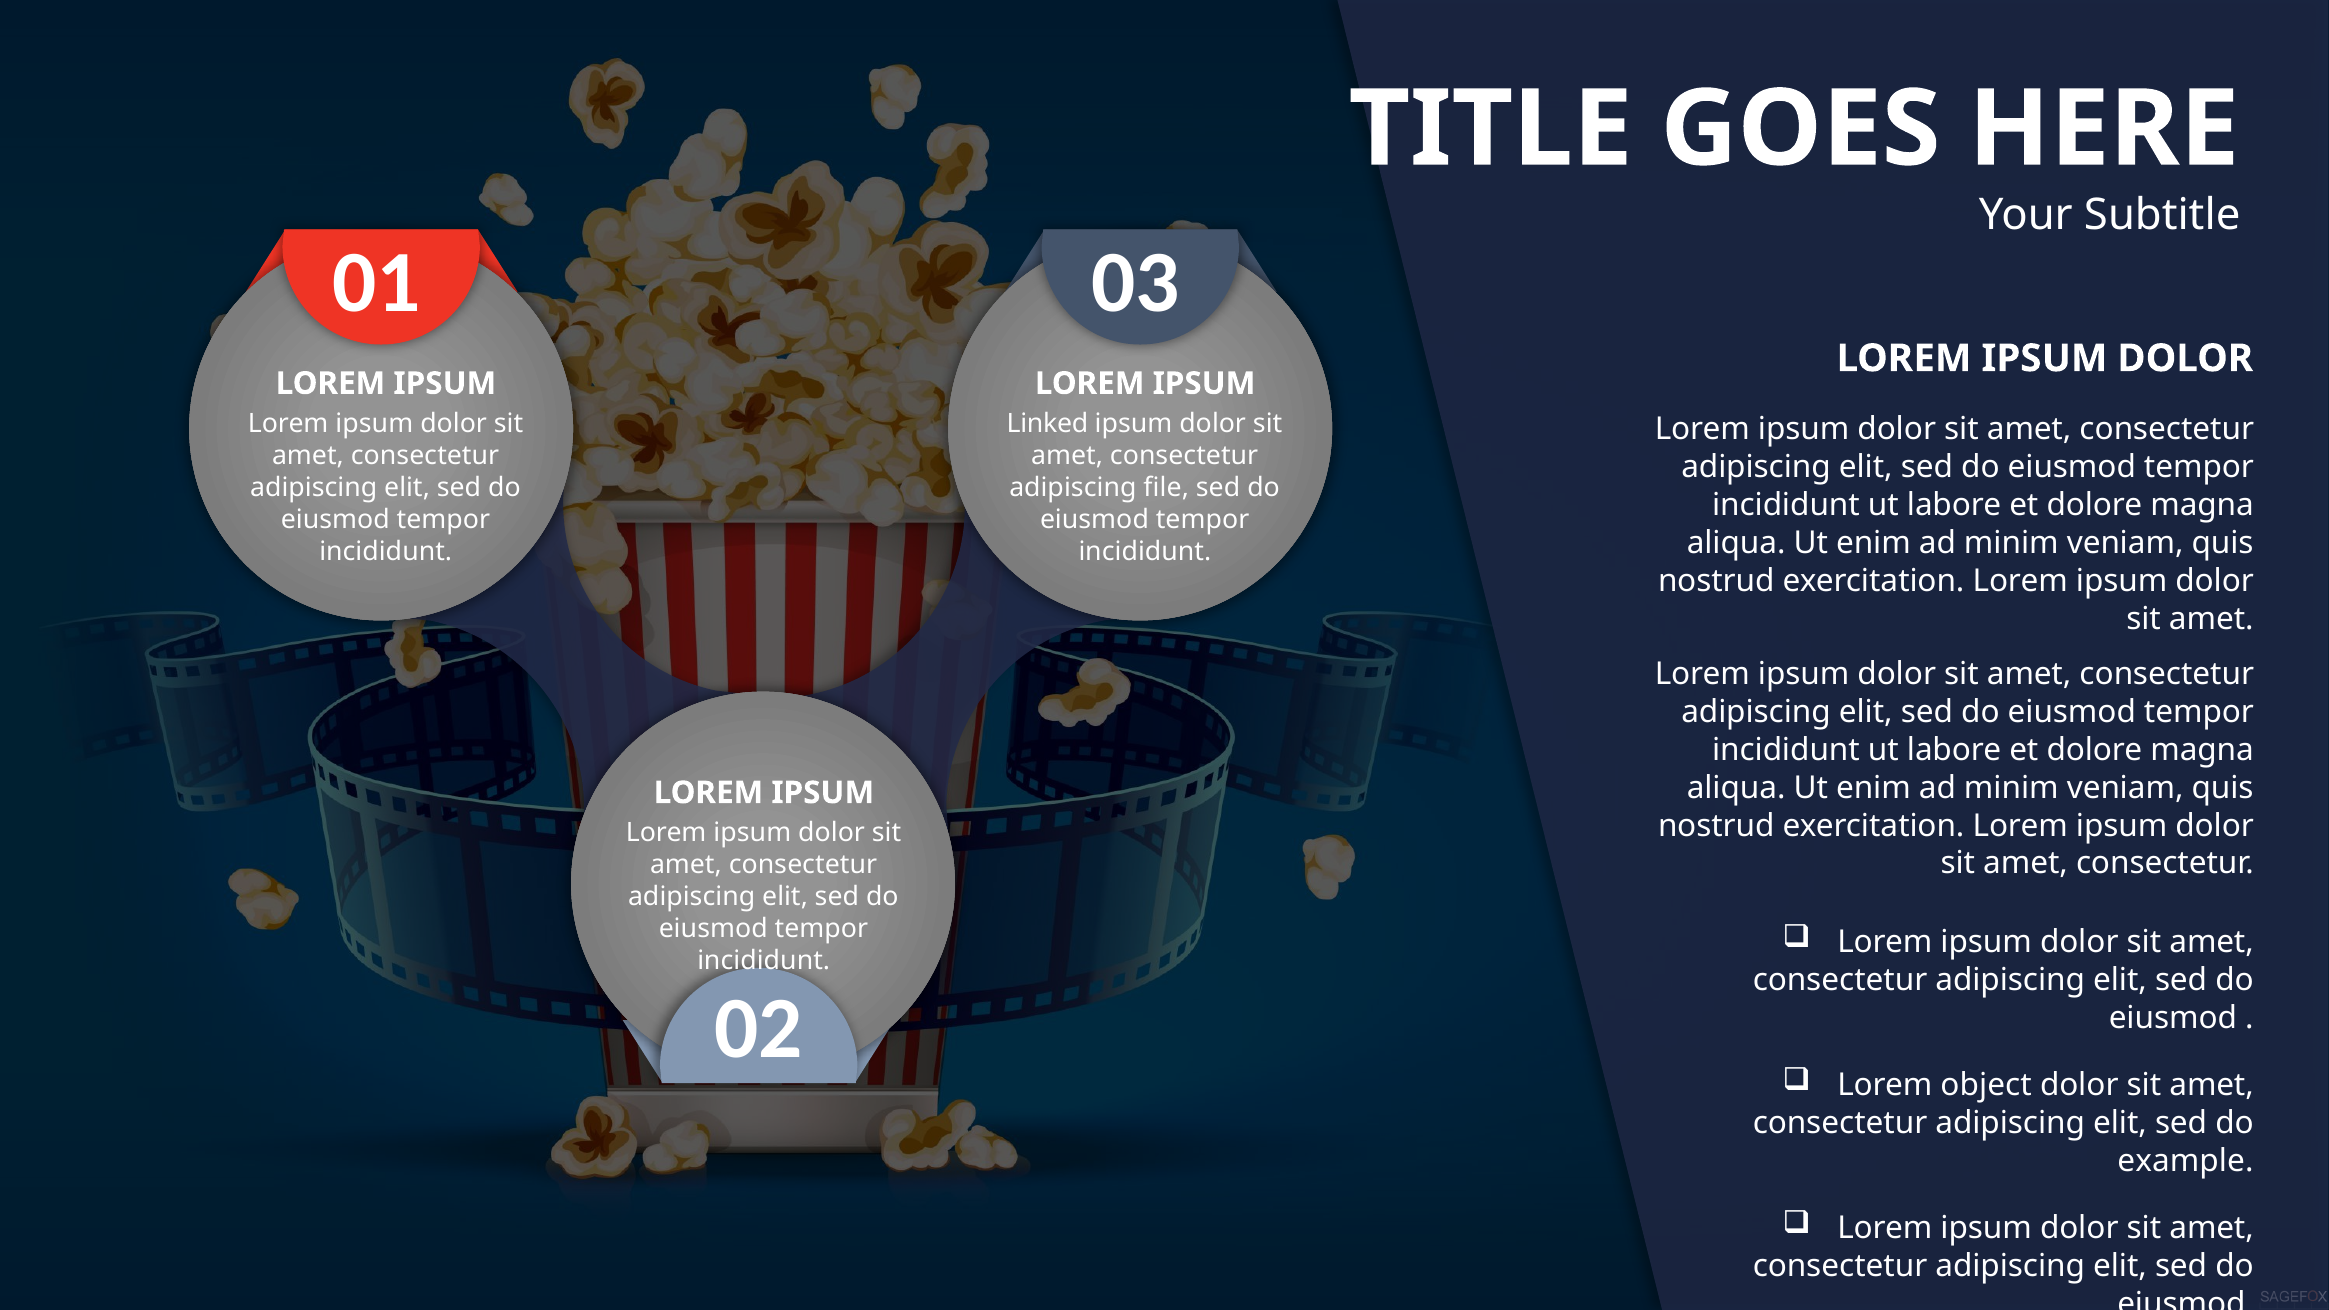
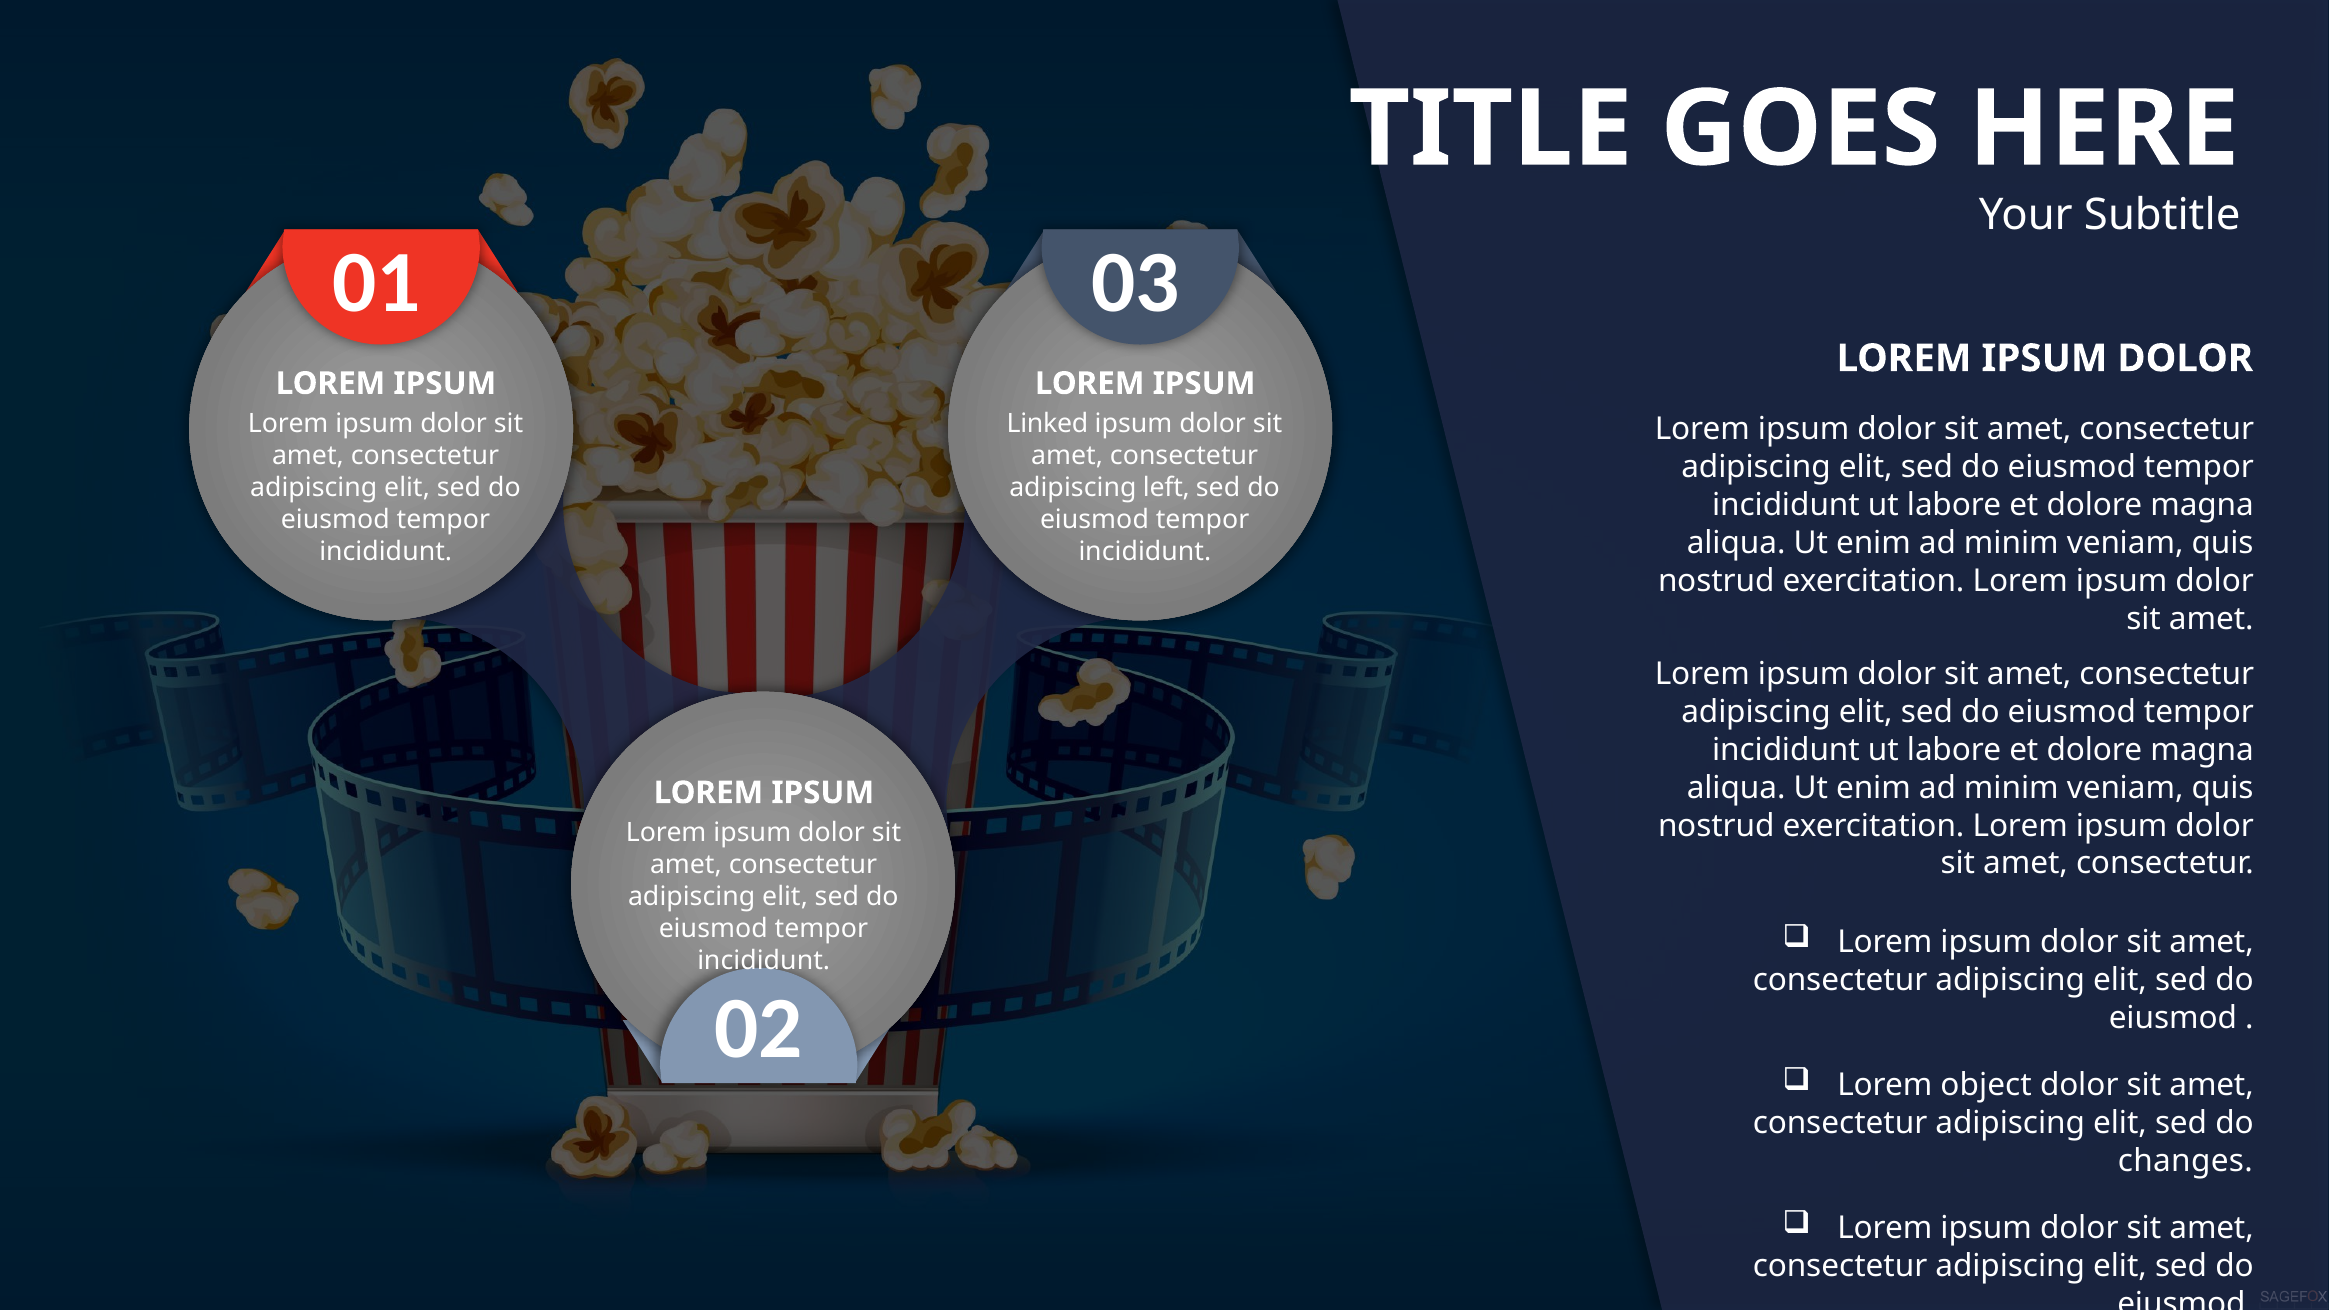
file: file -> left
example: example -> changes
